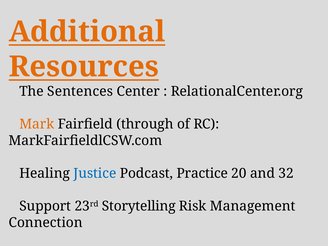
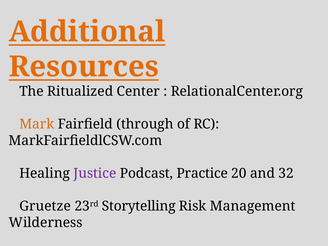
Sentences: Sentences -> Ritualized
Justice colour: blue -> purple
Support at (45, 206): Support -> Gruetze
Connection: Connection -> Wilderness
